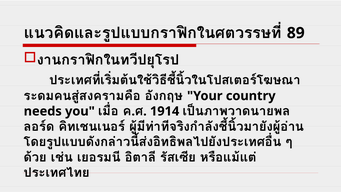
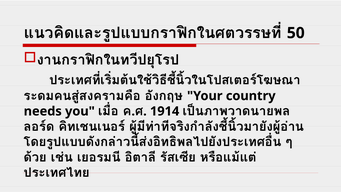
89: 89 -> 50
